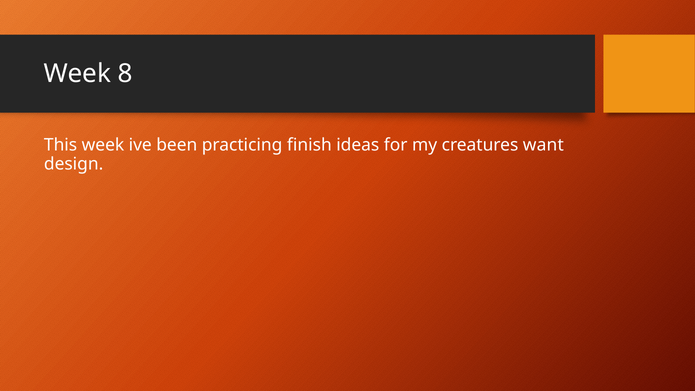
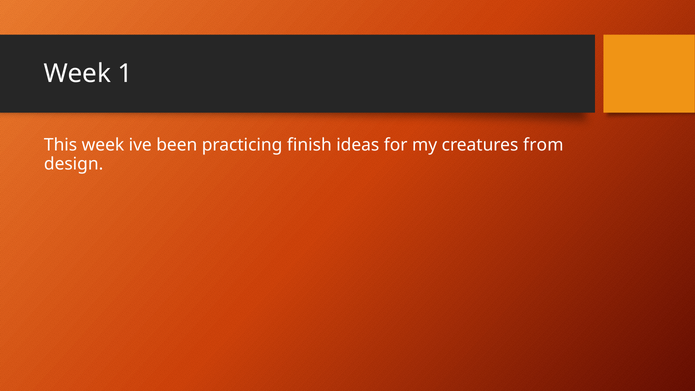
8: 8 -> 1
want: want -> from
